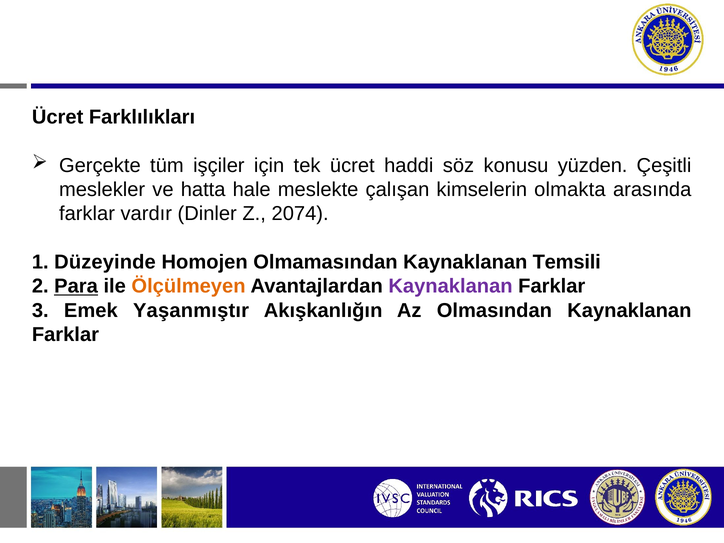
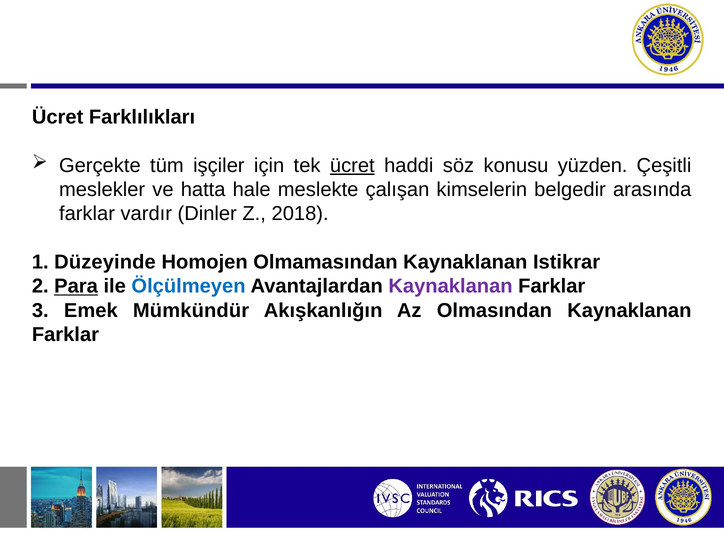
ücret at (352, 166) underline: none -> present
olmakta: olmakta -> belgedir
2074: 2074 -> 2018
Temsili: Temsili -> Istikrar
Ölçülmeyen colour: orange -> blue
Yaşanmıştır: Yaşanmıştır -> Mümkündür
